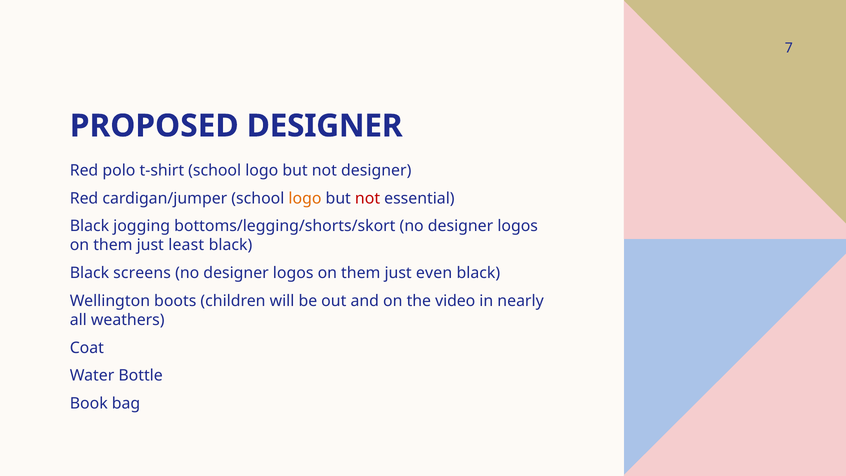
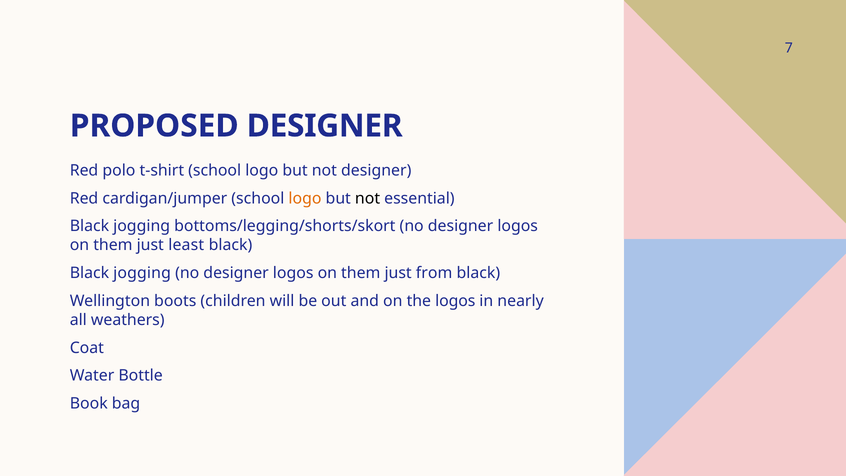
not at (368, 198) colour: red -> black
screens at (142, 273): screens -> jogging
even: even -> from
the video: video -> logos
